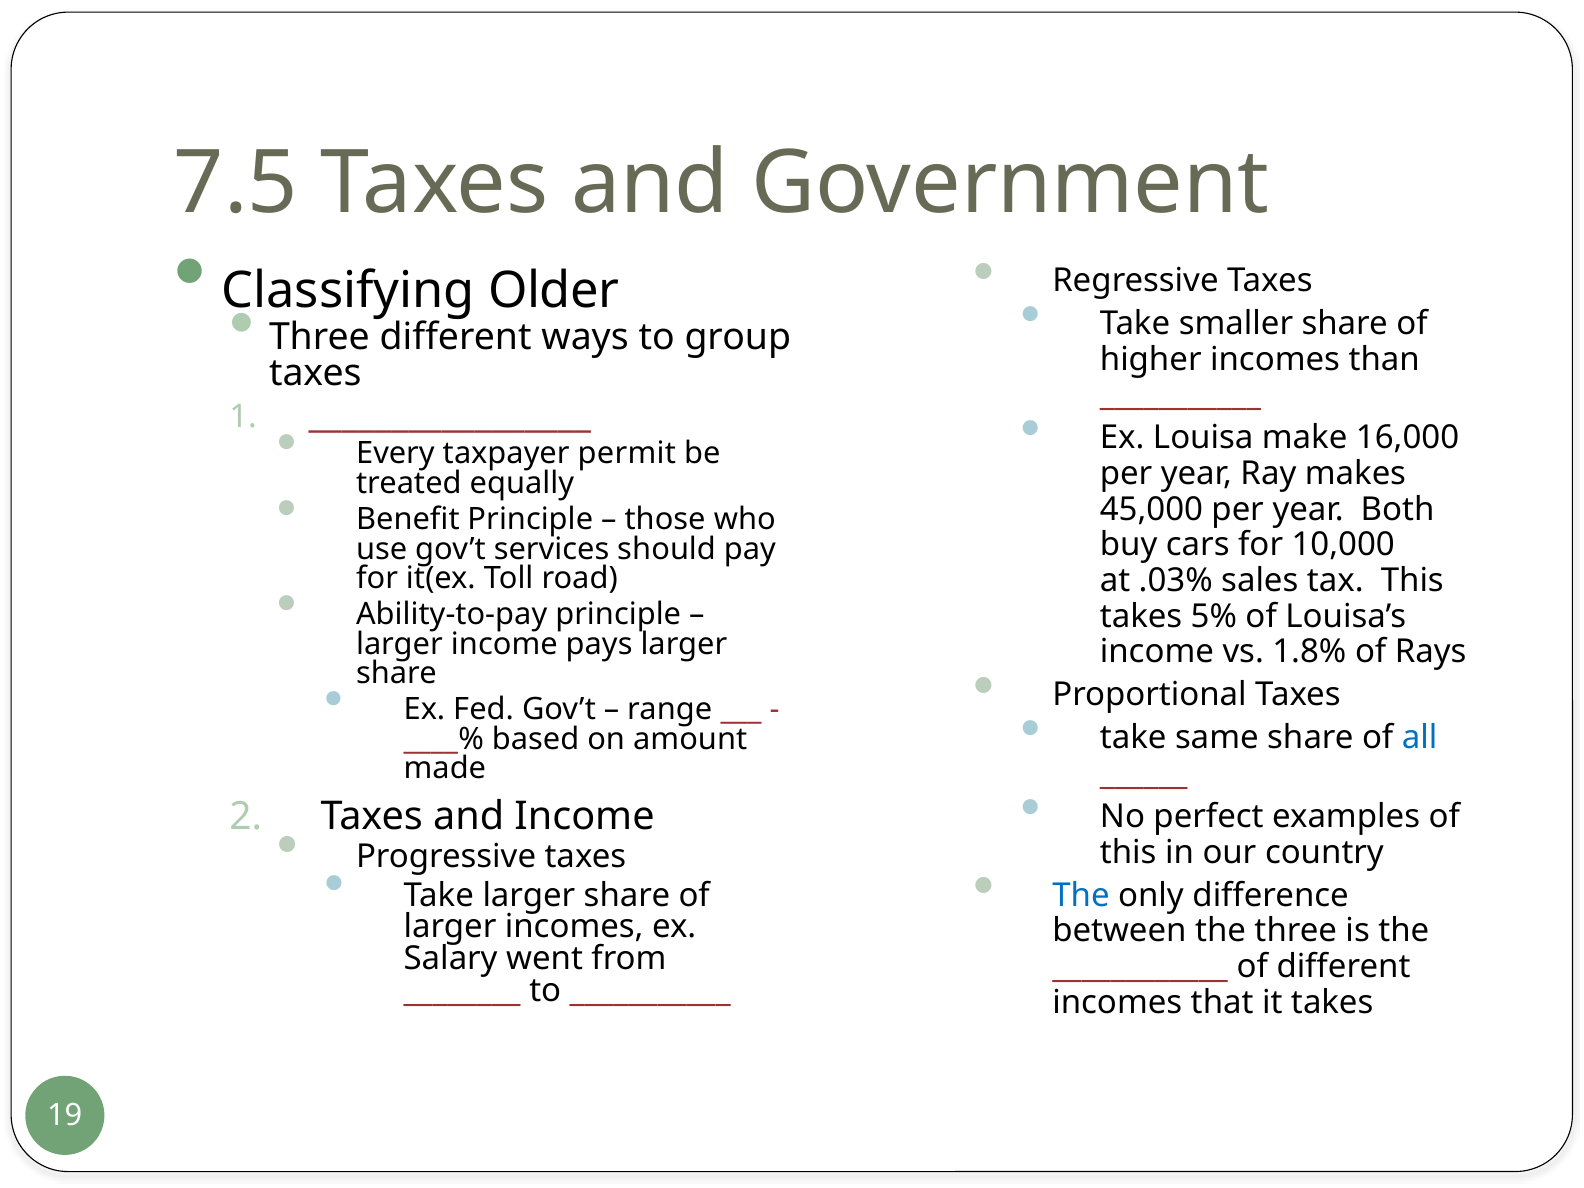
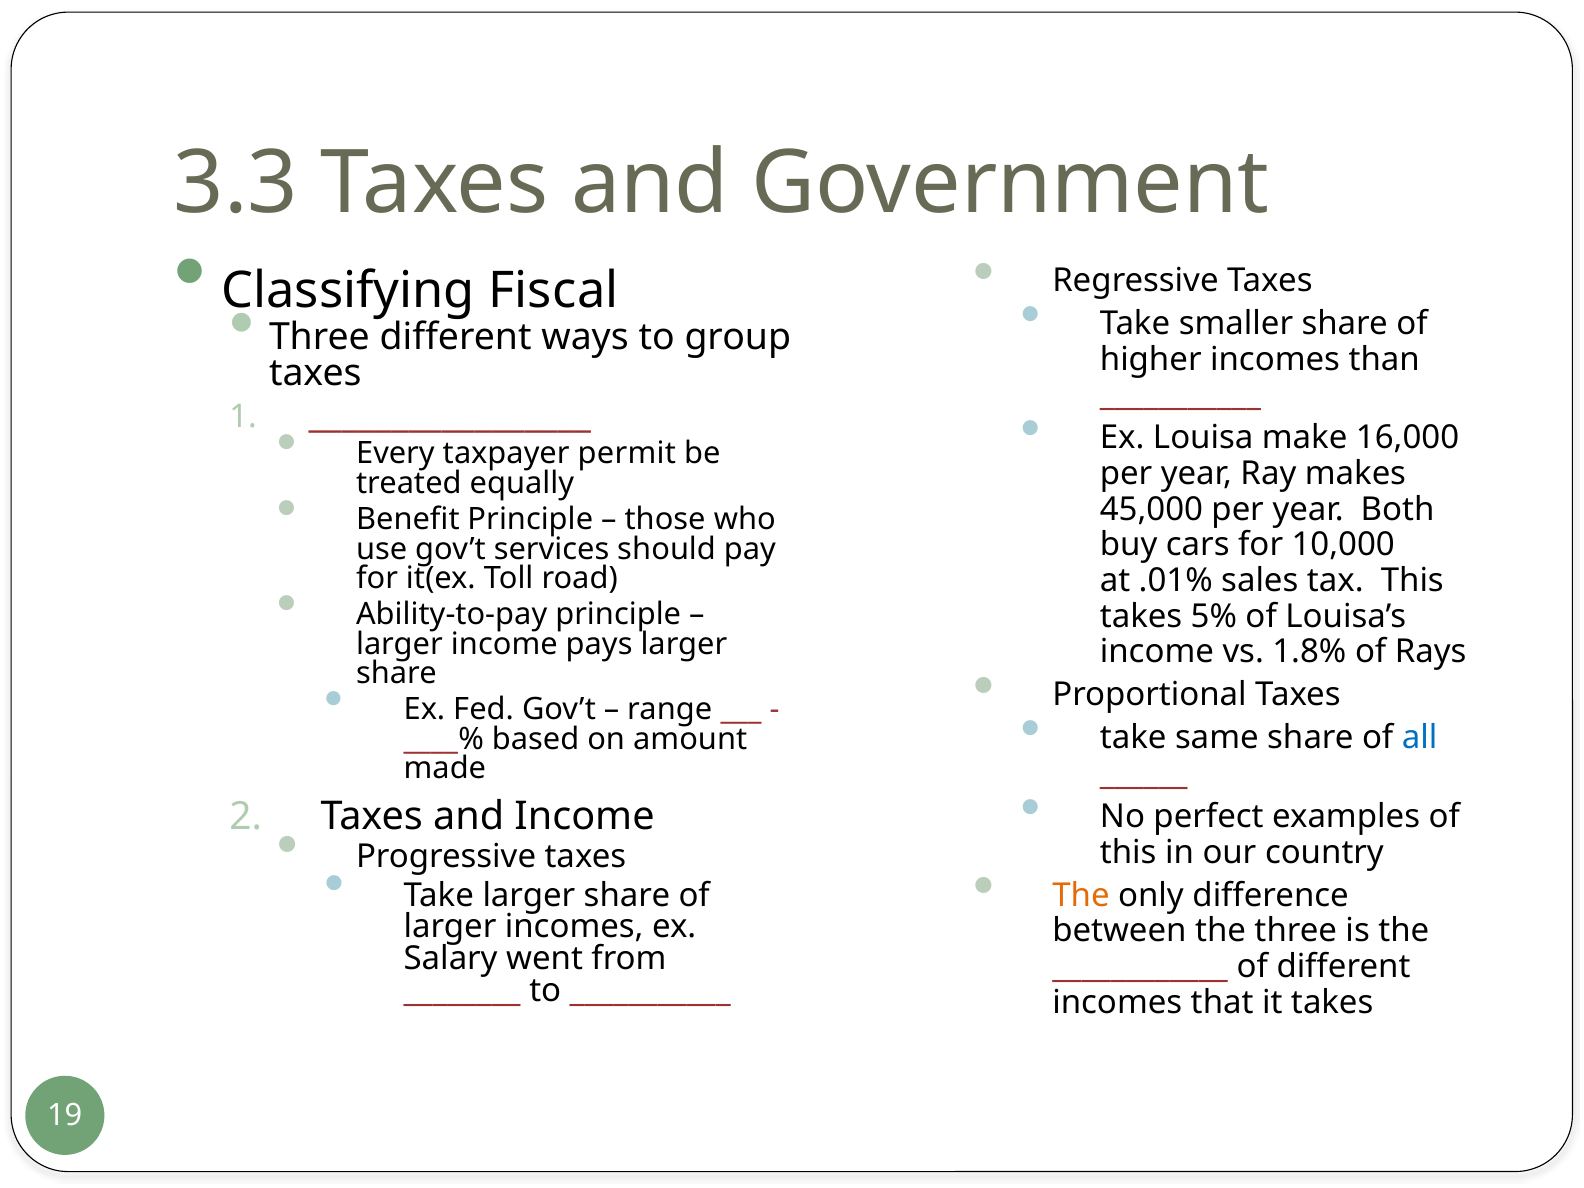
7.5: 7.5 -> 3.3
Older: Older -> Fiscal
.03%: .03% -> .01%
The at (1081, 895) colour: blue -> orange
